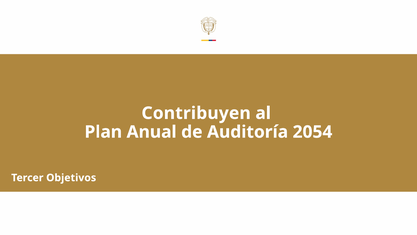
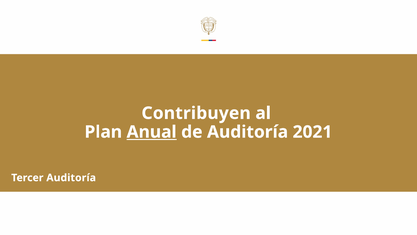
Anual underline: none -> present
2054: 2054 -> 2021
Tercer Objetivos: Objetivos -> Auditoría
